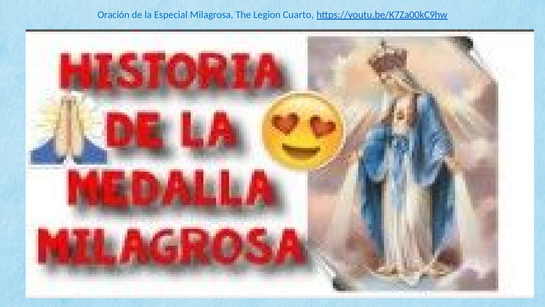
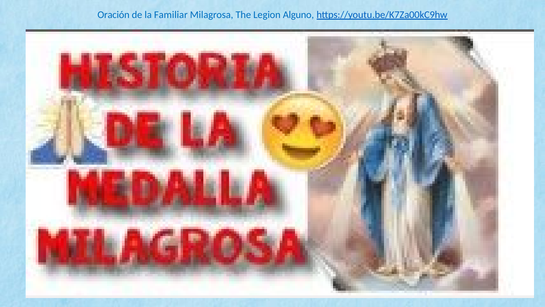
Especial: Especial -> Familiar
Cuarto: Cuarto -> Alguno
